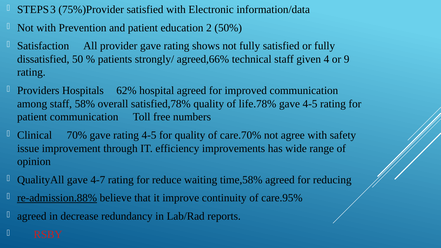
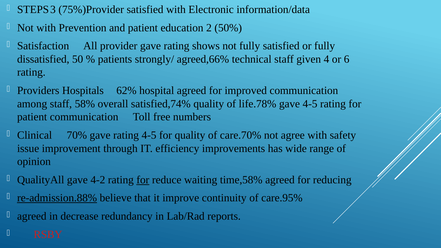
9: 9 -> 6
satisfied,78%: satisfied,78% -> satisfied,74%
4-7: 4-7 -> 4-2
for at (143, 180) underline: none -> present
